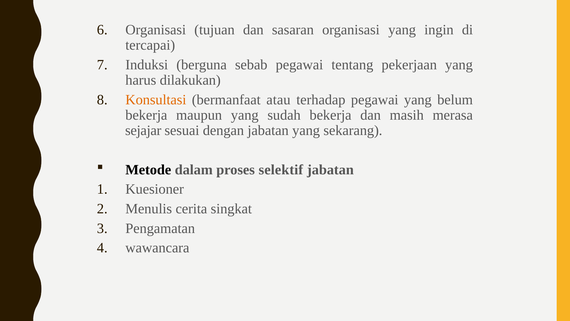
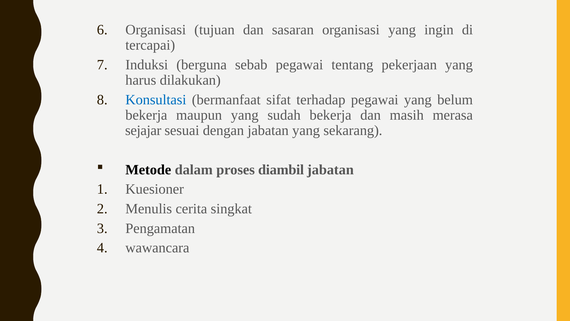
Konsultasi colour: orange -> blue
atau: atau -> sifat
selektif: selektif -> diambil
